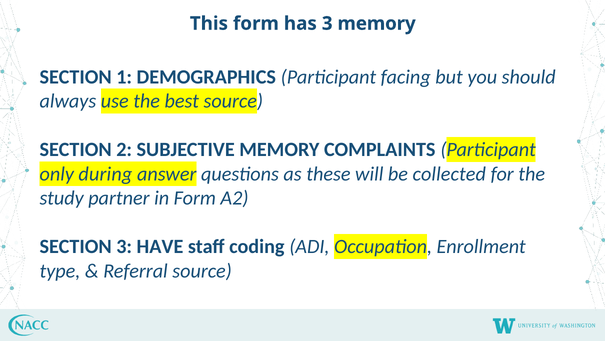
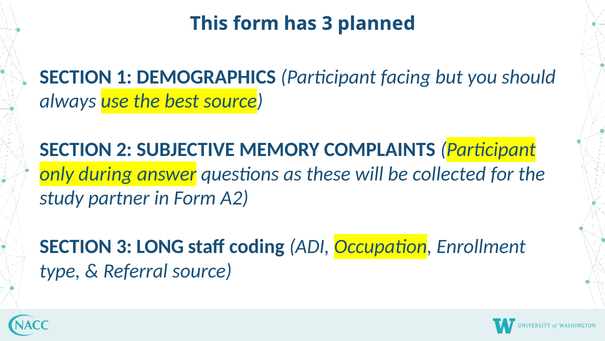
3 memory: memory -> planned
HAVE: HAVE -> LONG
